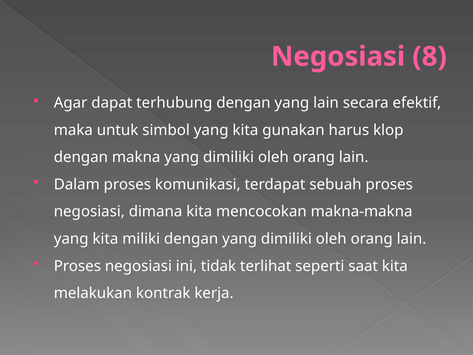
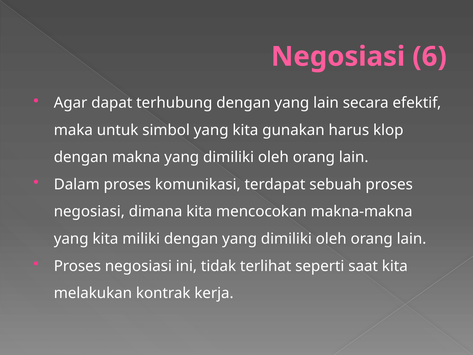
8: 8 -> 6
